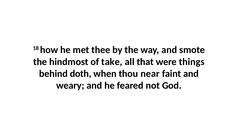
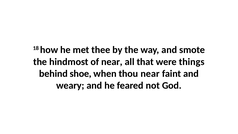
of take: take -> near
doth: doth -> shoe
